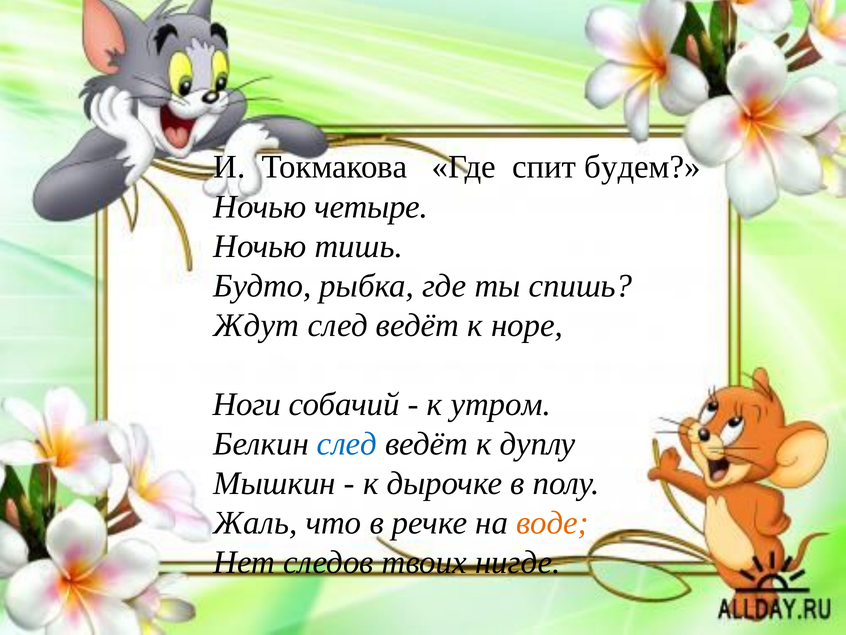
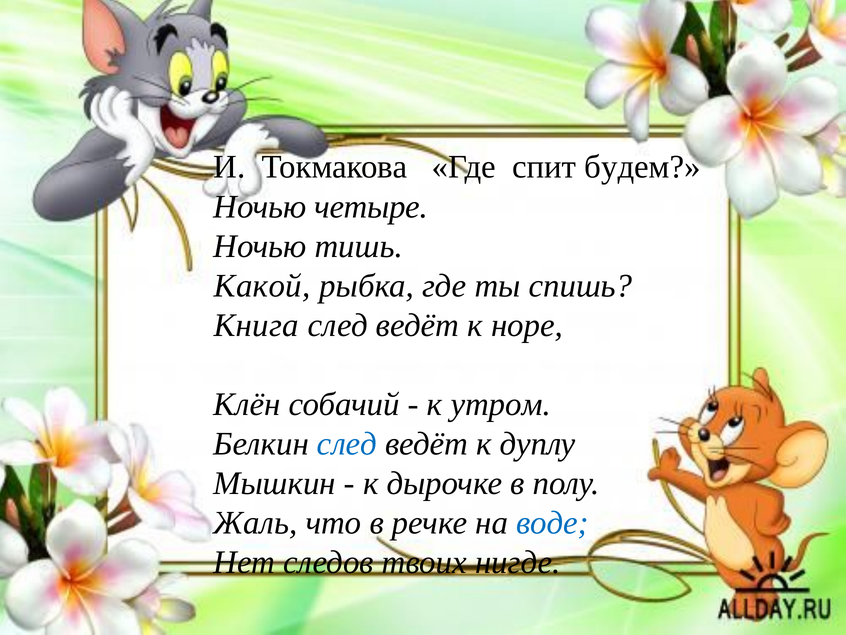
Будто: Будто -> Какой
Ждут: Ждут -> Книга
Ноги: Ноги -> Клён
воде colour: orange -> blue
